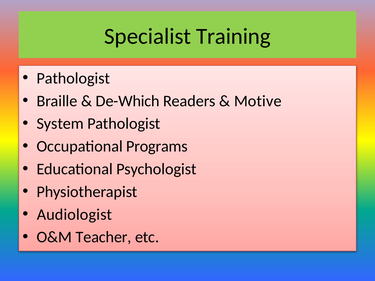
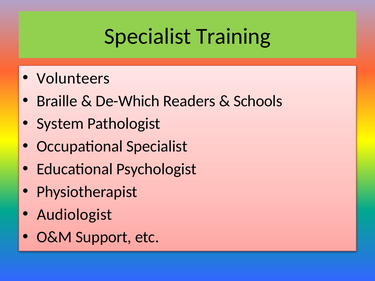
Pathologist at (73, 78): Pathologist -> Volunteers
Motive: Motive -> Schools
Occupational Programs: Programs -> Specialist
Teacher: Teacher -> Support
